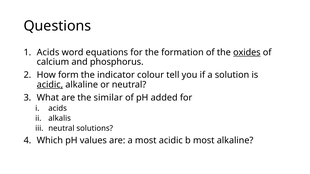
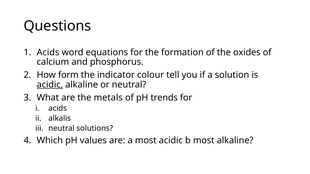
oxides underline: present -> none
similar: similar -> metals
added: added -> trends
